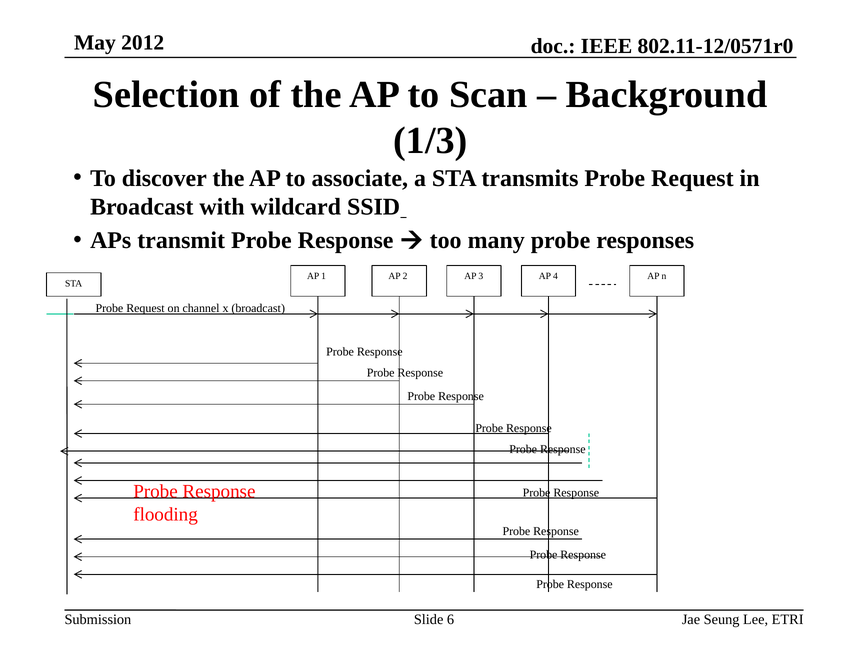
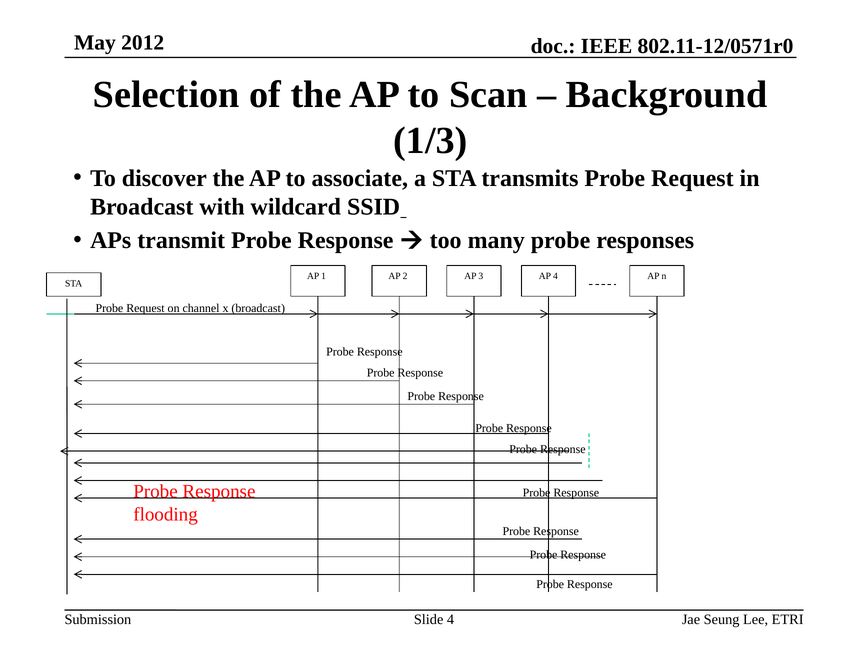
Slide 6: 6 -> 4
